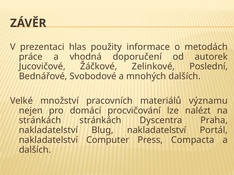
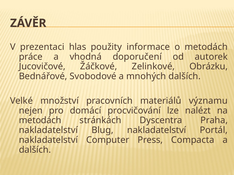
Poslední: Poslední -> Obrázku
stránkách at (40, 121): stránkách -> metodách
